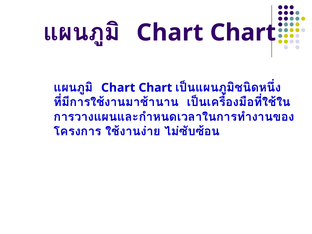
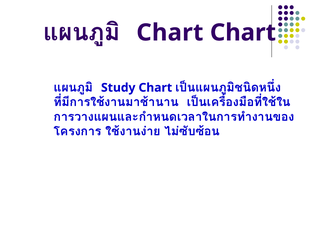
Chart at (118, 88): Chart -> Study
